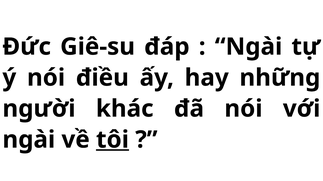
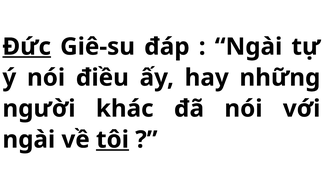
Đức underline: none -> present
